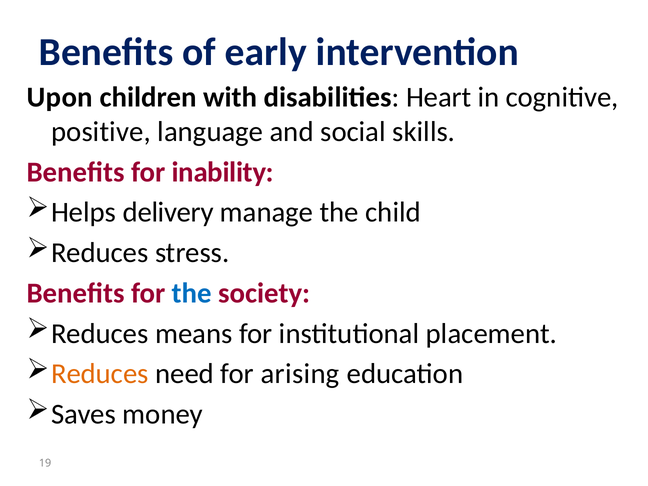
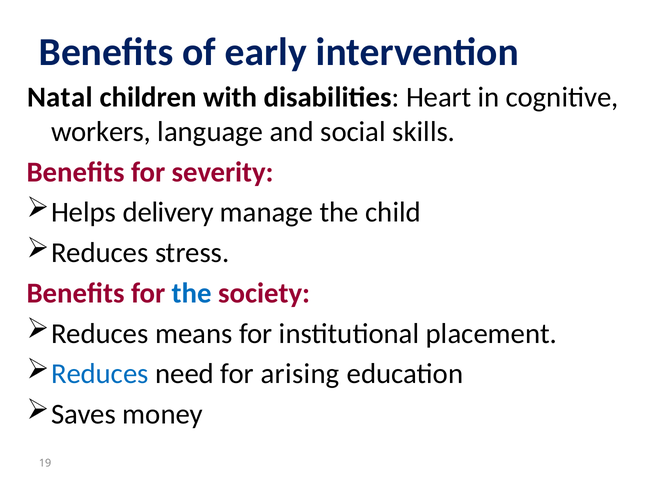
Upon: Upon -> Natal
positive: positive -> workers
inability: inability -> severity
Reduces at (100, 374) colour: orange -> blue
